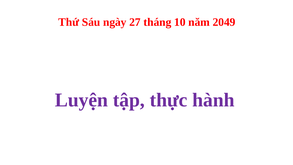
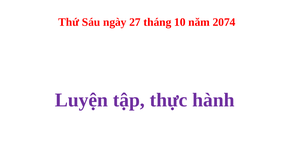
2049: 2049 -> 2074
